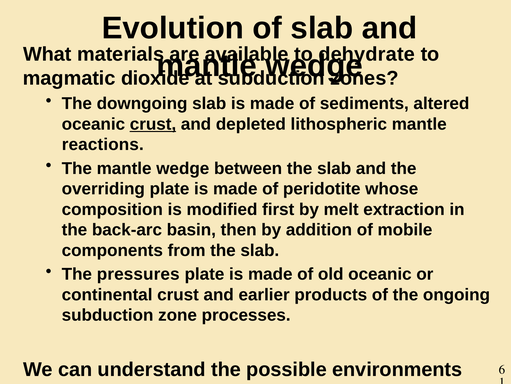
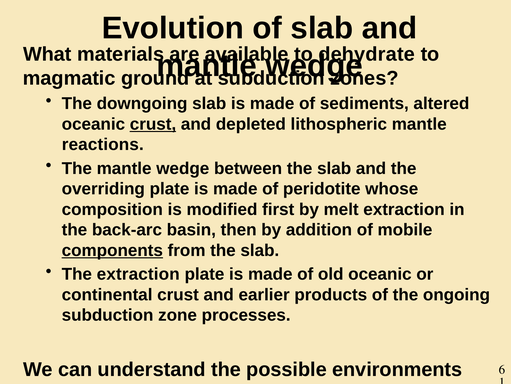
dioxide: dioxide -> ground
components underline: none -> present
The pressures: pressures -> extraction
